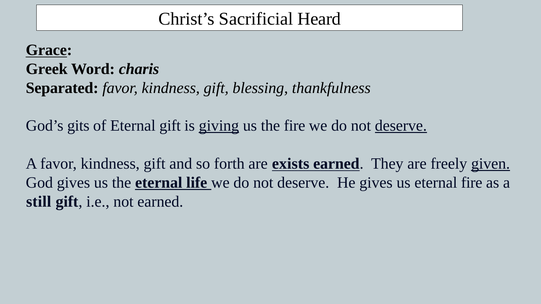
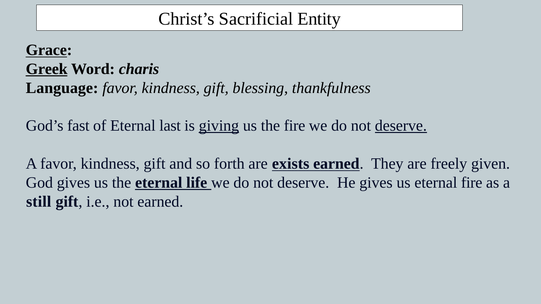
Heard: Heard -> Entity
Greek underline: none -> present
Separated: Separated -> Language
gits: gits -> fast
Eternal gift: gift -> last
given underline: present -> none
